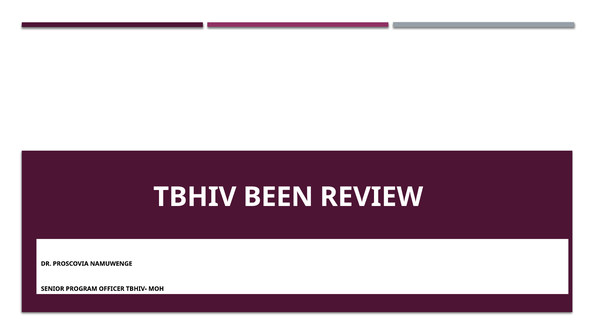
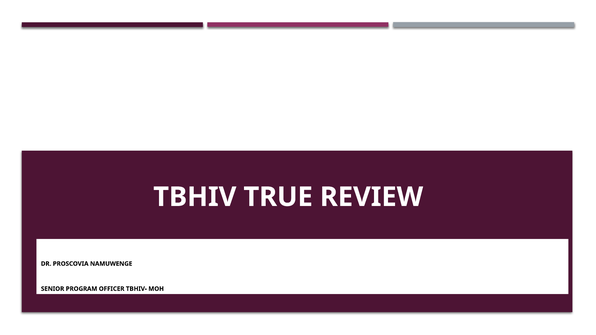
BEEN: BEEN -> TRUE
